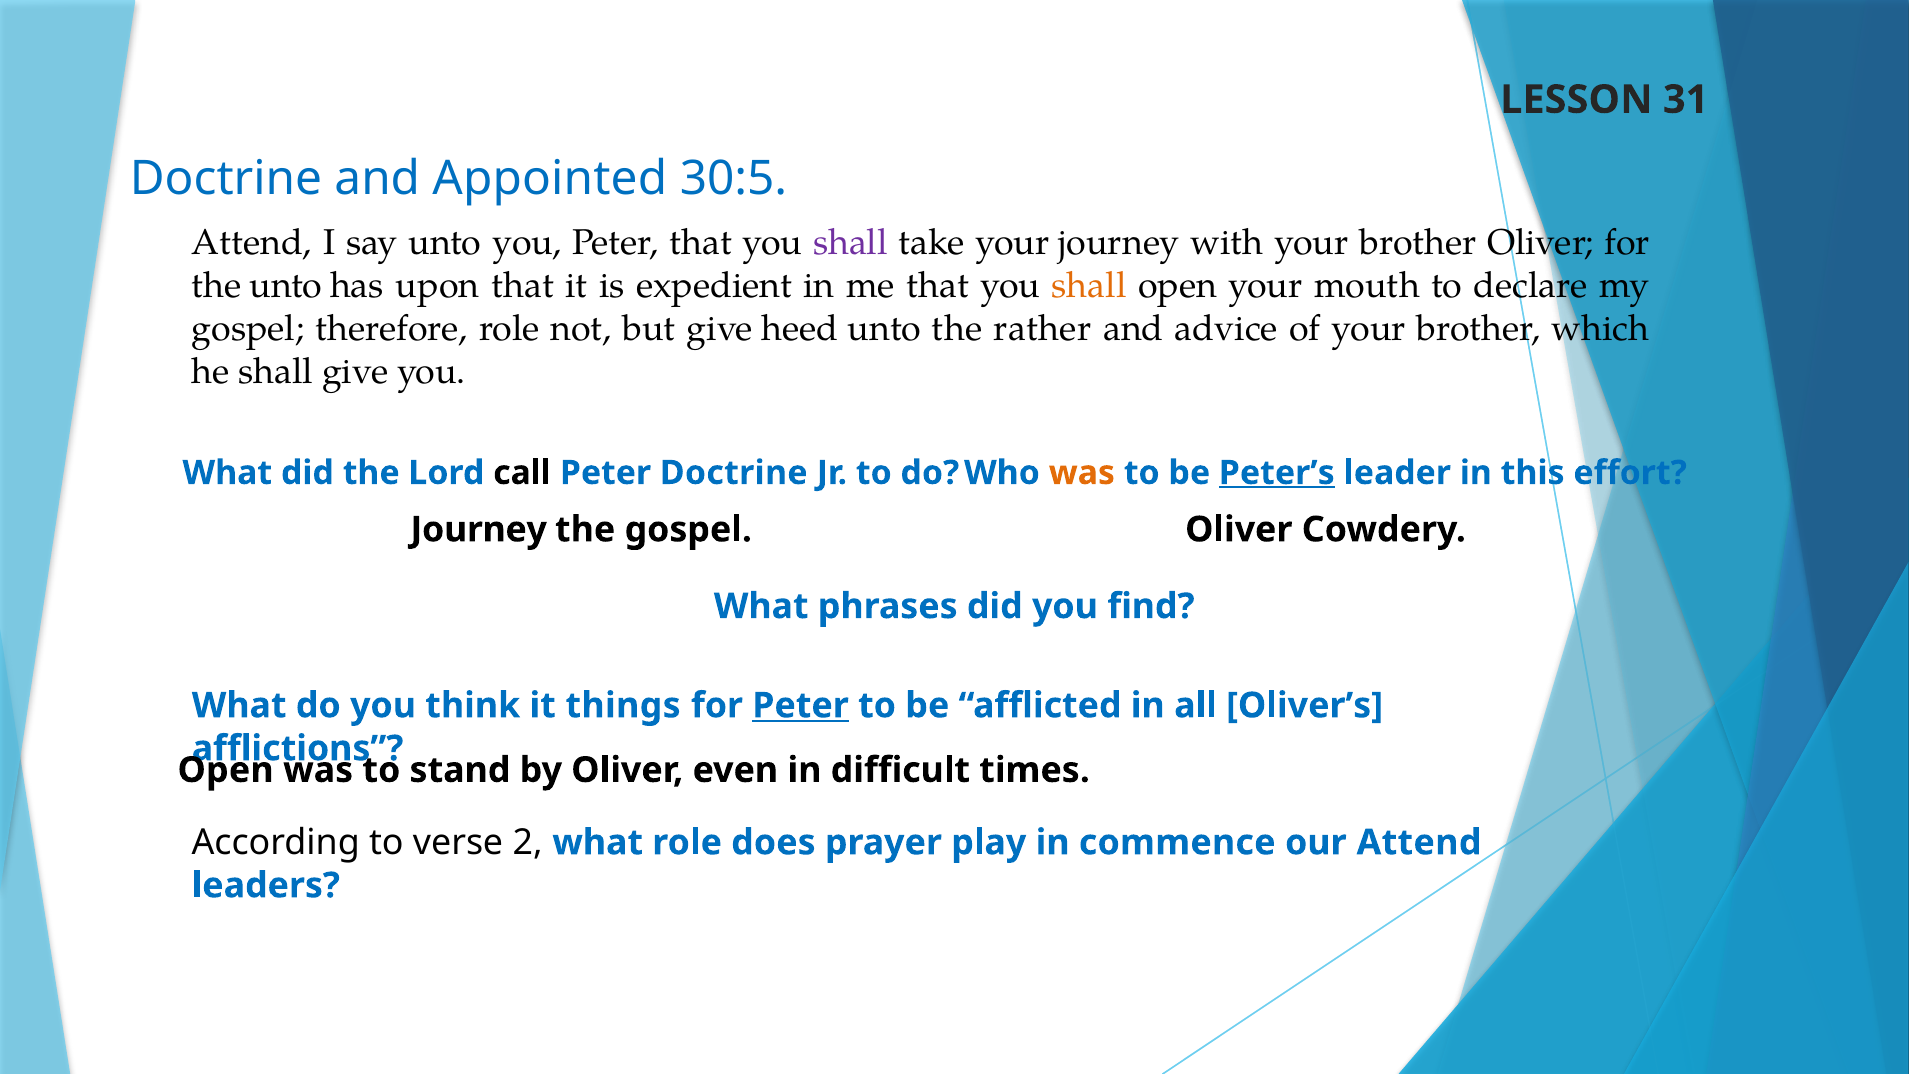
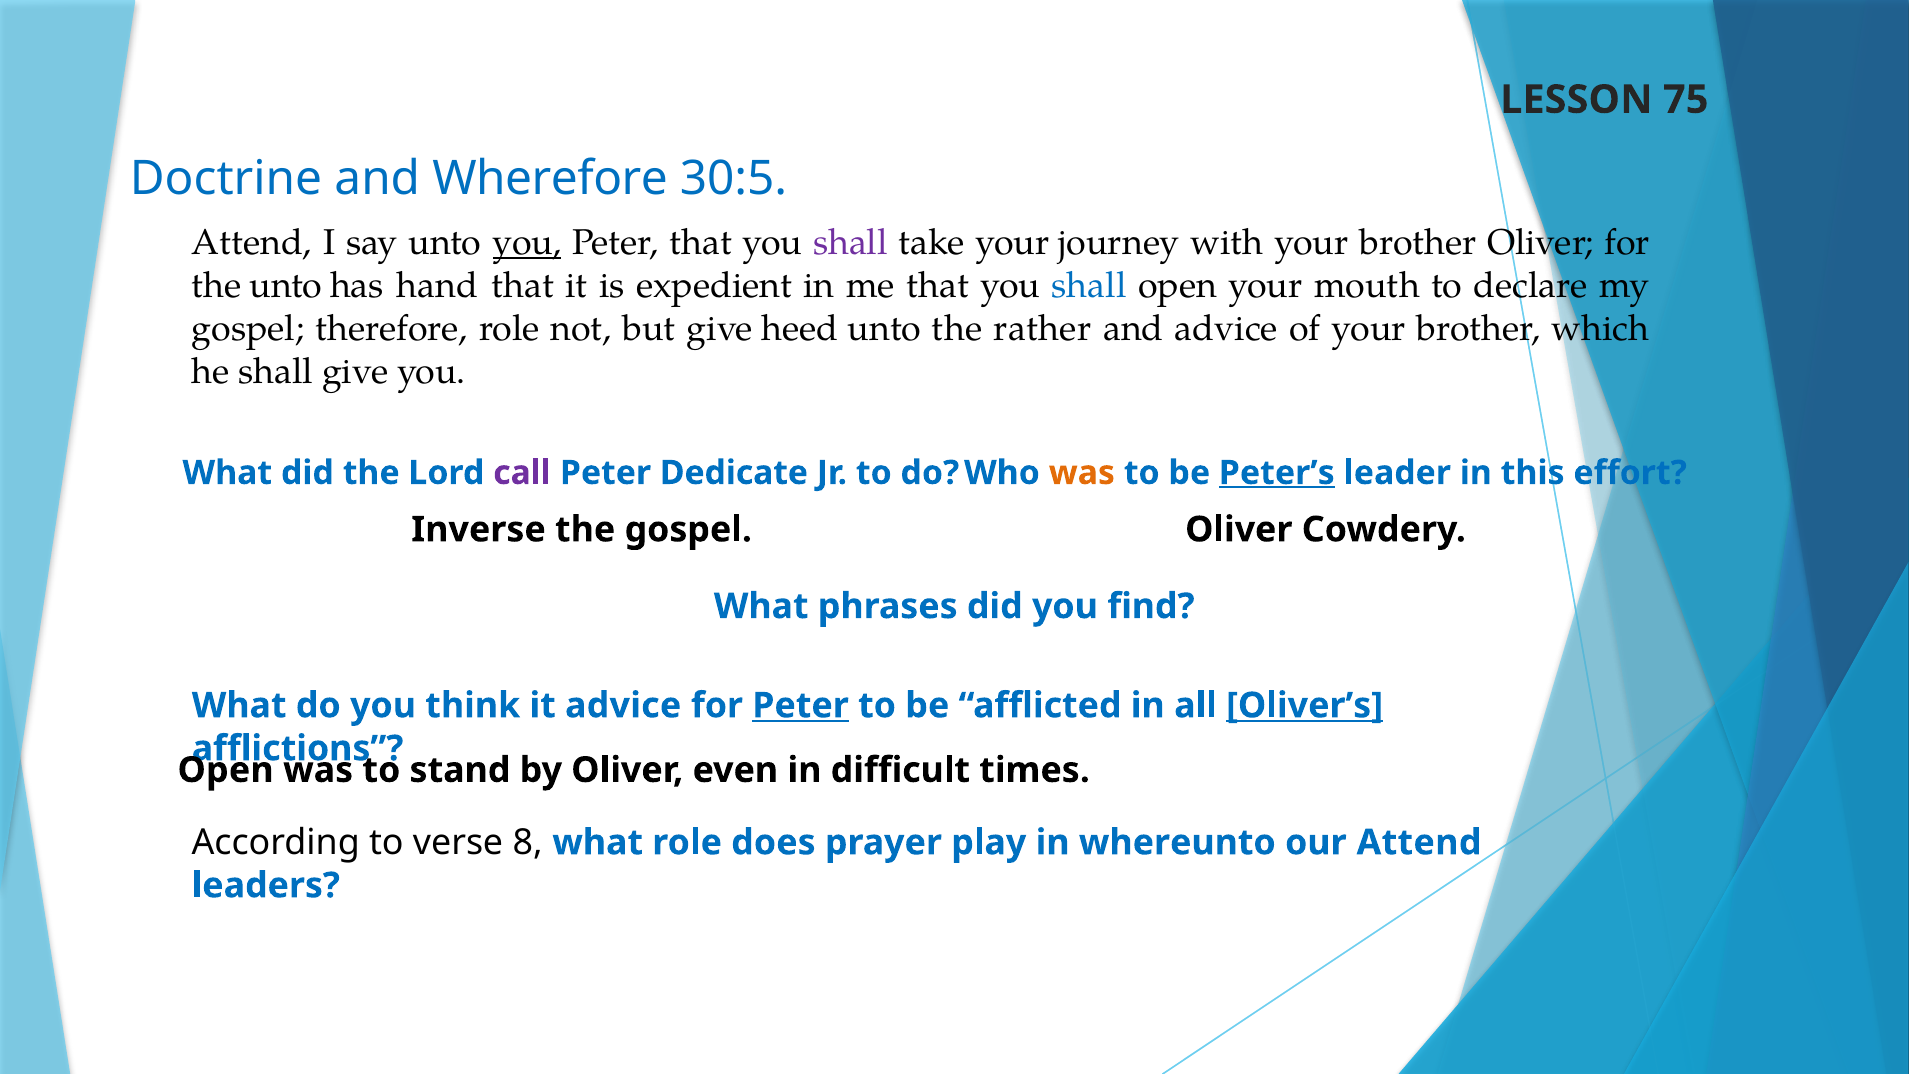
31: 31 -> 75
Appointed: Appointed -> Wherefore
you at (527, 243) underline: none -> present
upon: upon -> hand
shall at (1089, 286) colour: orange -> blue
call colour: black -> purple
Peter Doctrine: Doctrine -> Dedicate
Journey at (479, 529): Journey -> Inverse
it things: things -> advice
Oliver’s underline: none -> present
2: 2 -> 8
commence: commence -> whereunto
